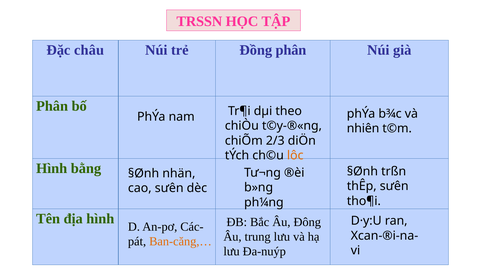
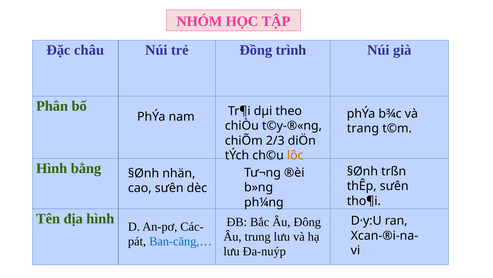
TRSSN at (199, 21): TRSSN -> NHÓM
Đồng phân: phân -> trình
nhiên: nhiên -> trang
Ban-căng,… colour: orange -> blue
